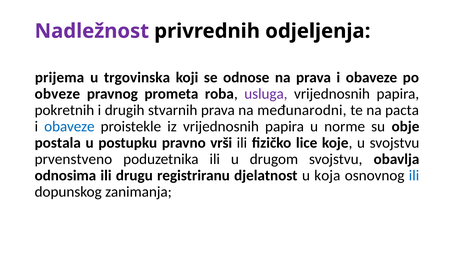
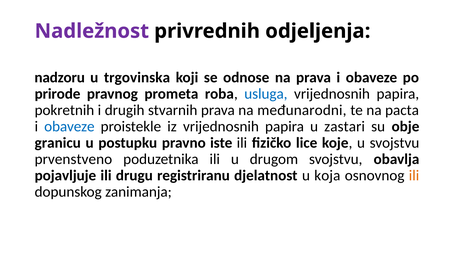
prijema: prijema -> nadzoru
obveze: obveze -> prirode
usluga colour: purple -> blue
norme: norme -> zastari
postala: postala -> granicu
vrši: vrši -> iste
odnosima: odnosima -> pojavljuje
ili at (414, 176) colour: blue -> orange
